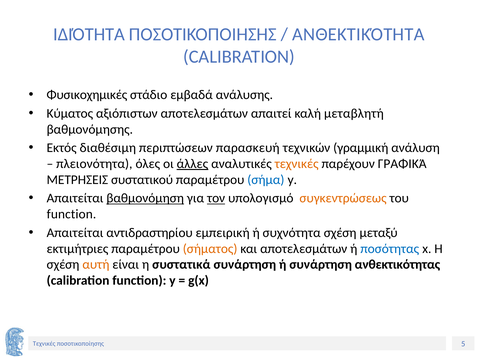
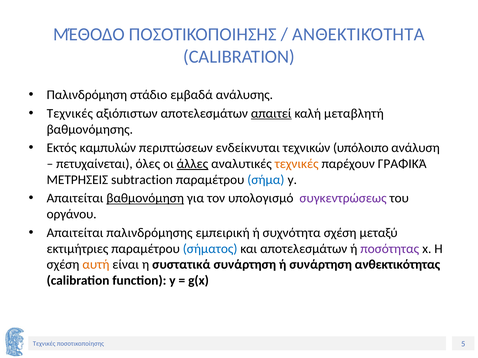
ΙΔΙΌΤΗΤΑ: ΙΔΙΌΤΗΤΑ -> ΜΈΘΟΔΟ
Φυσικοχημικές: Φυσικοχημικές -> Παλινδρόμηση
Κύματος at (70, 114): Κύματος -> Τεχνικές
απαιτεί underline: none -> present
διαθέσιμη: διαθέσιμη -> καμπυλών
παρασκευή: παρασκευή -> ενδείκνυται
γραμμική: γραμμική -> υπόλοιπο
πλειονότητα: πλειονότητα -> πετυχαίνεται
συστατικού: συστατικού -> subtraction
τον underline: present -> none
συγκεντρώσεως colour: orange -> purple
function at (71, 214): function -> οργάνου
αντιδραστηρίου: αντιδραστηρίου -> παλινδρόμησης
σήματος colour: orange -> blue
ποσότητας colour: blue -> purple
